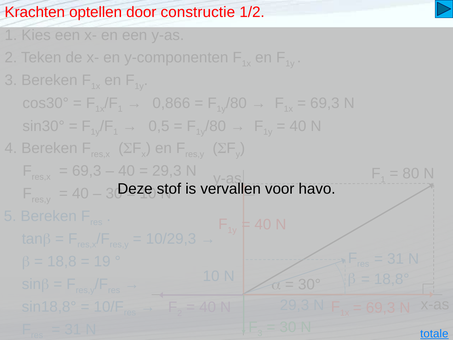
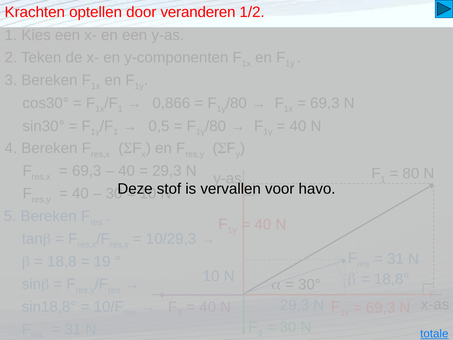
constructie: constructie -> veranderen
